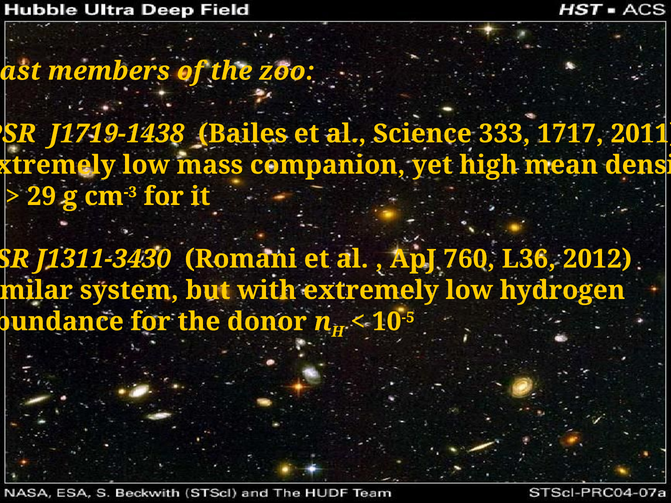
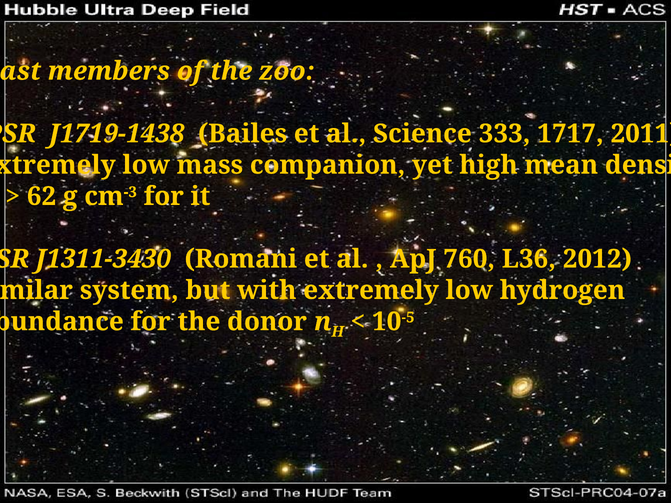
29: 29 -> 62
